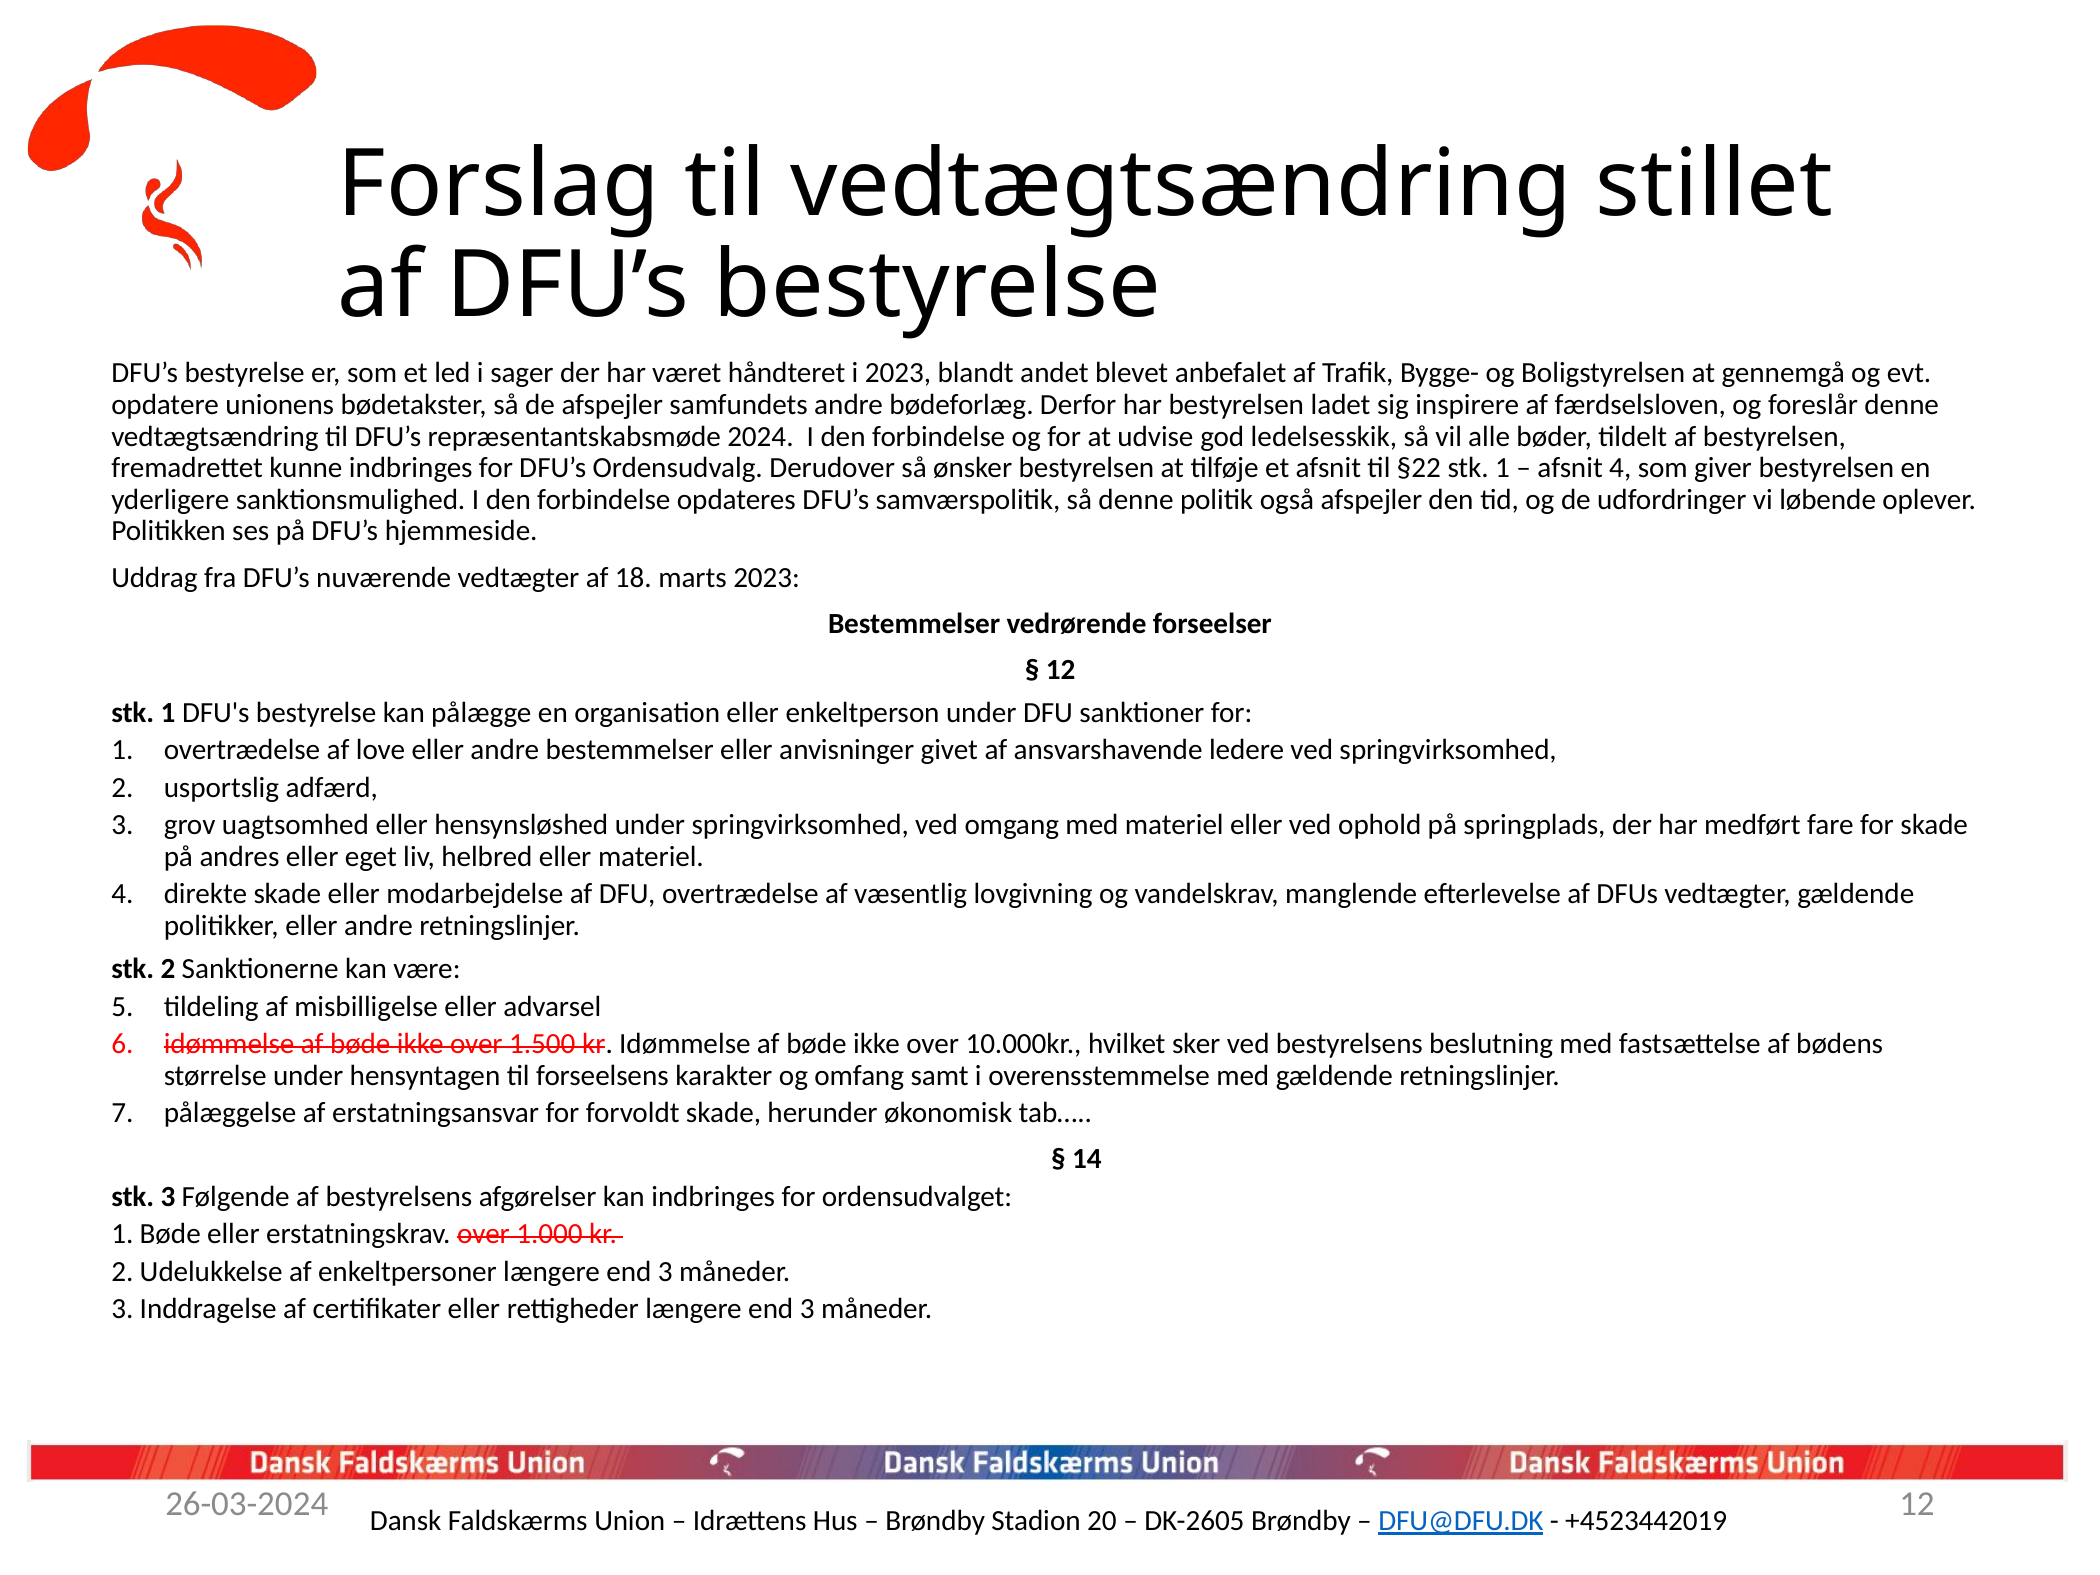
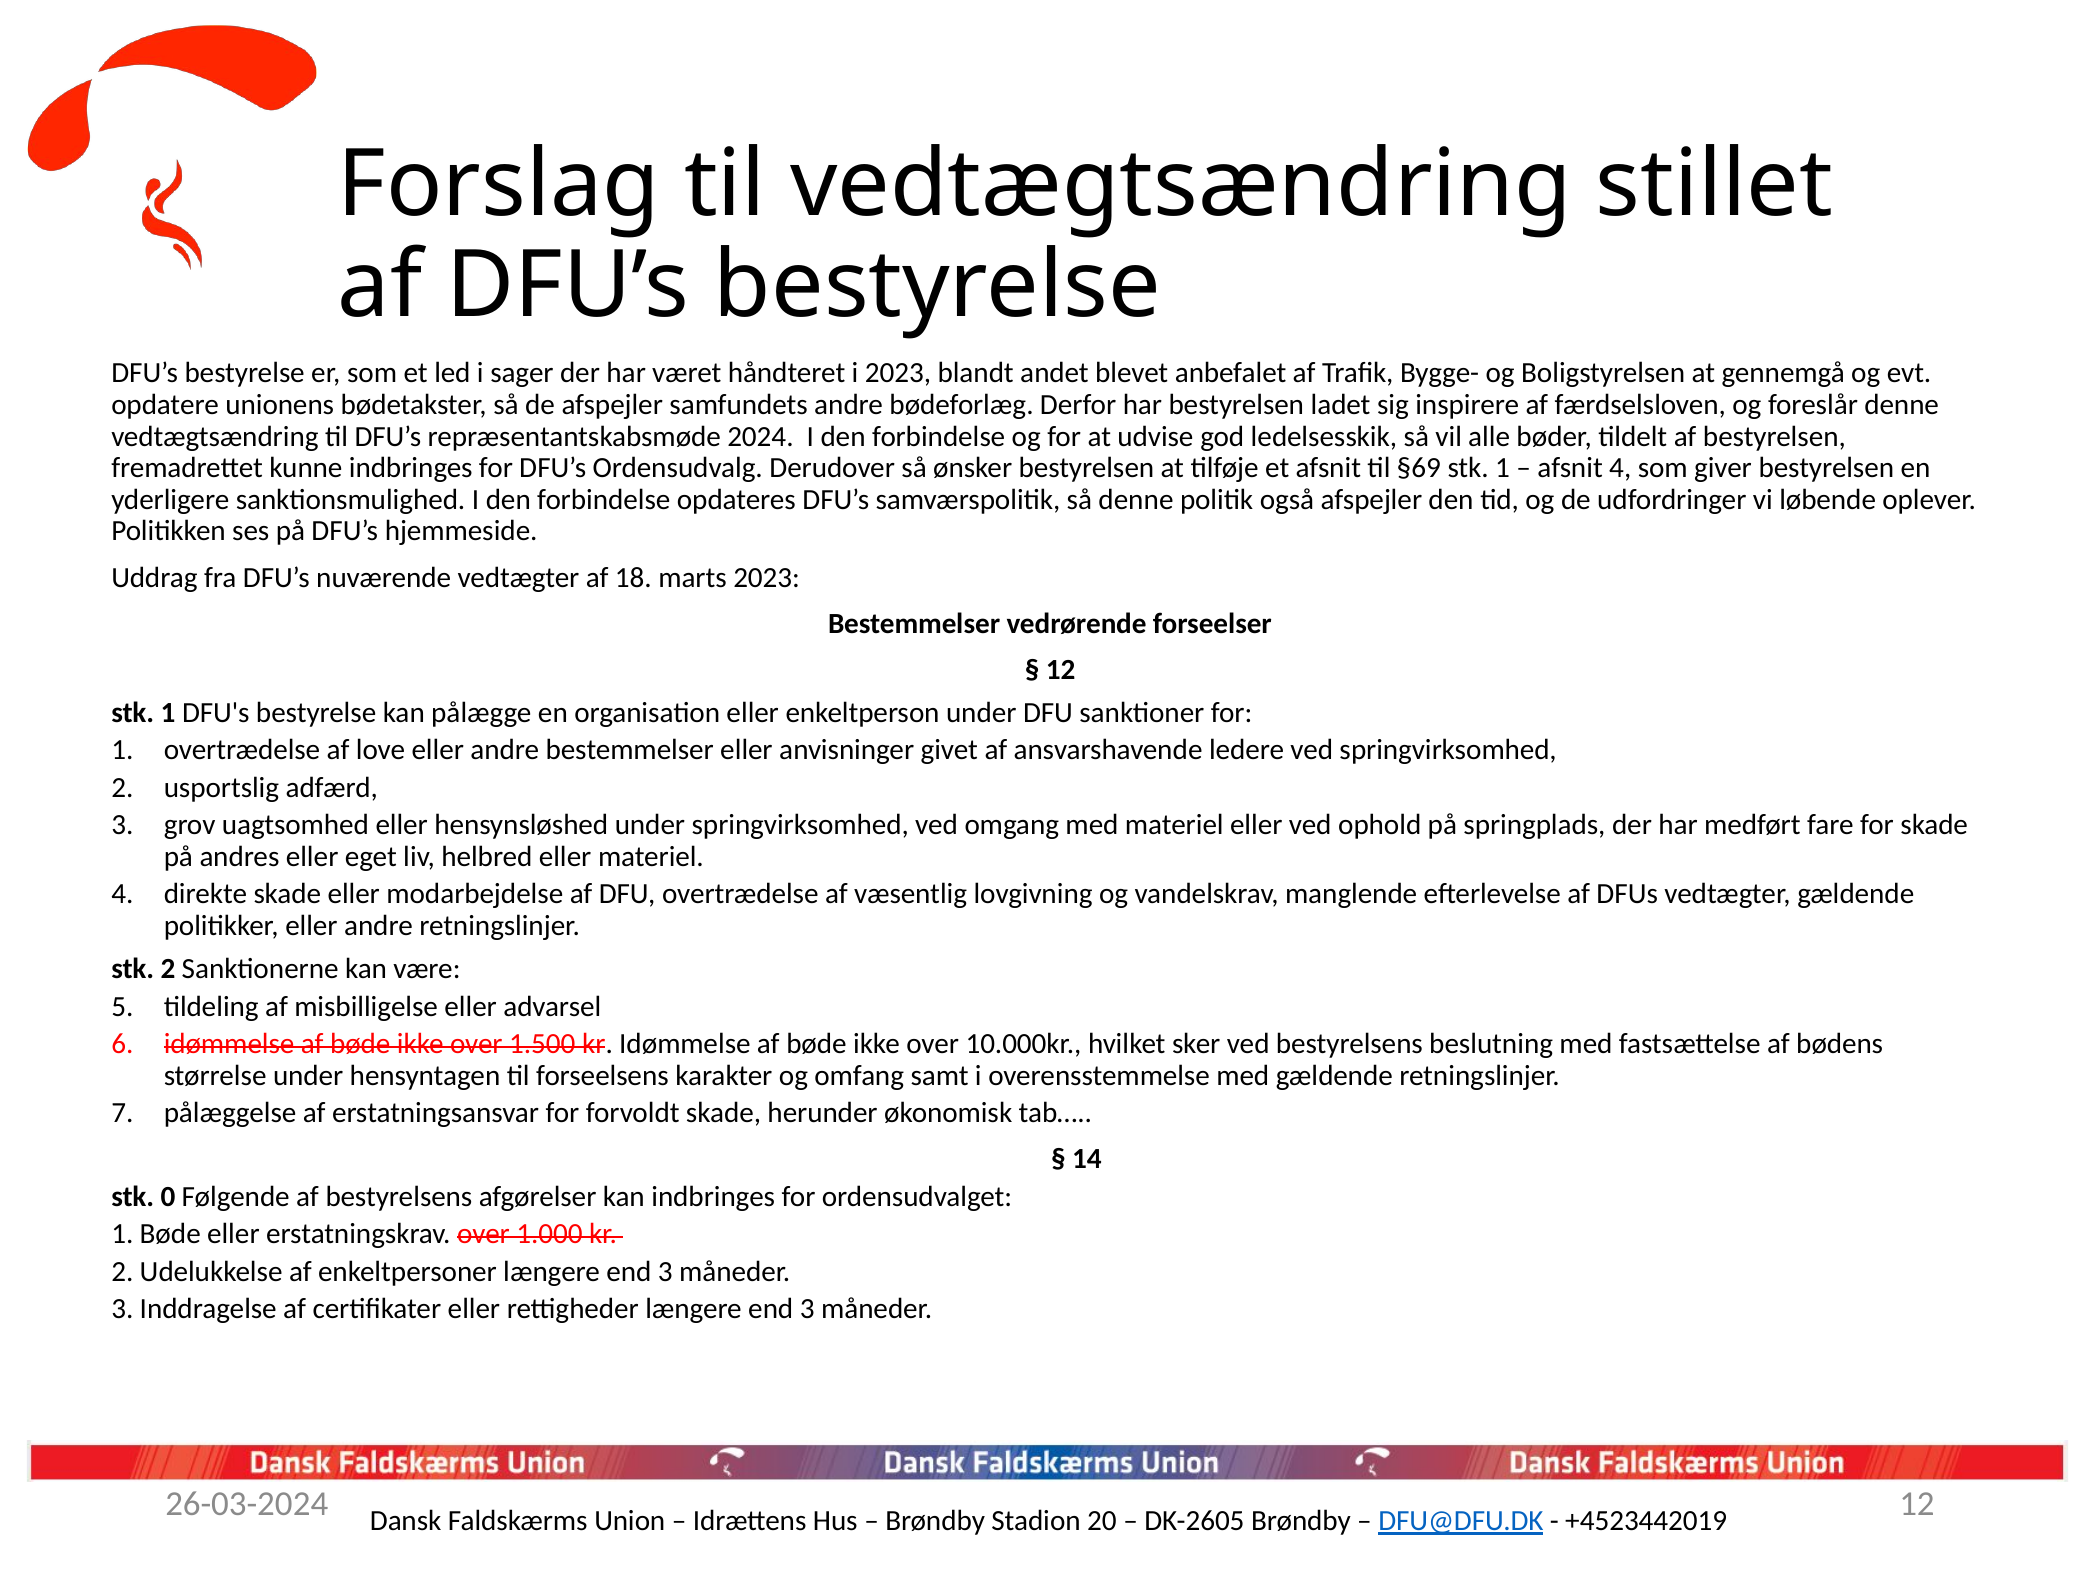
§22: §22 -> §69
stk 3: 3 -> 0
